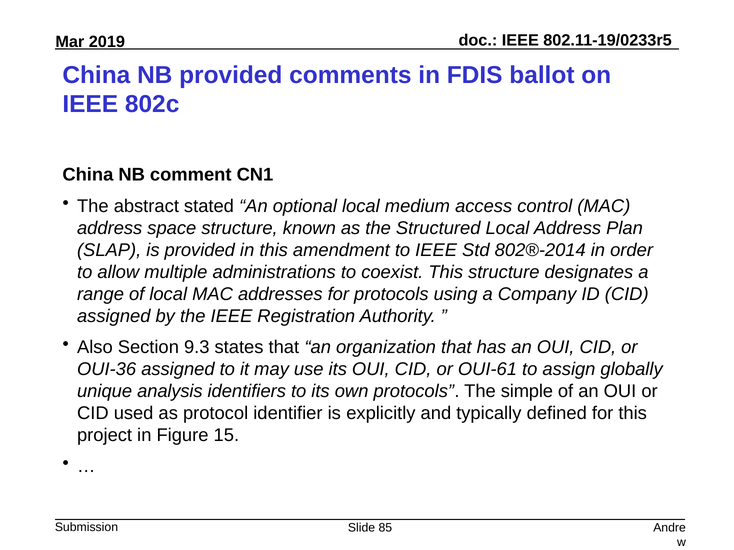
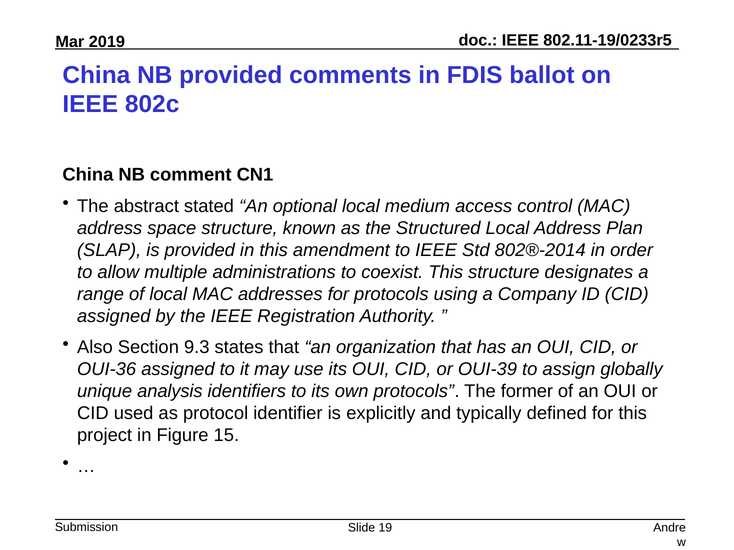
OUI-61: OUI-61 -> OUI-39
simple: simple -> former
85: 85 -> 19
